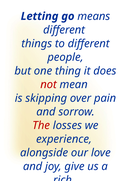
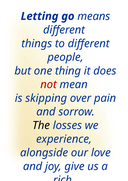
The colour: red -> black
